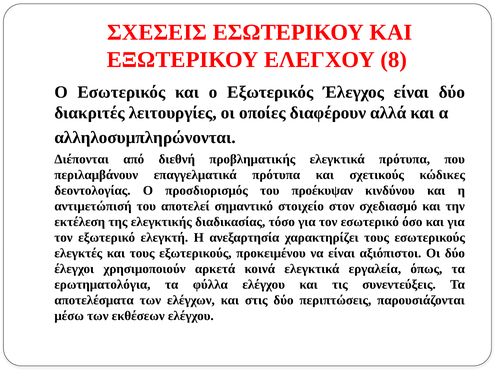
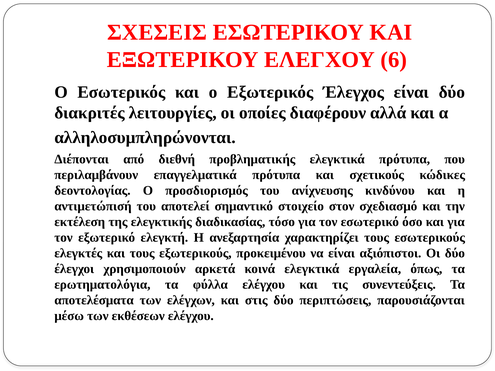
8: 8 -> 6
προέκυψαν: προέκυψαν -> ανίχνευσης
